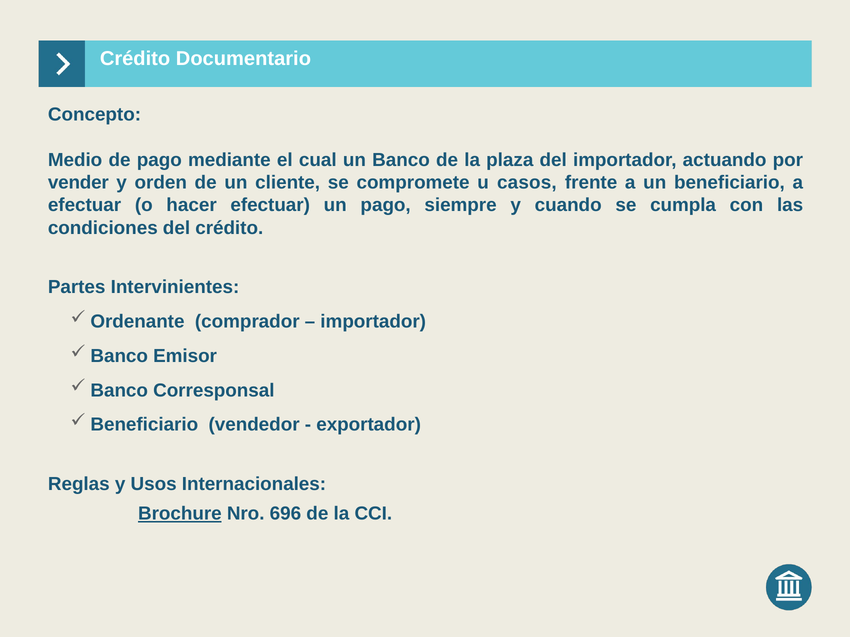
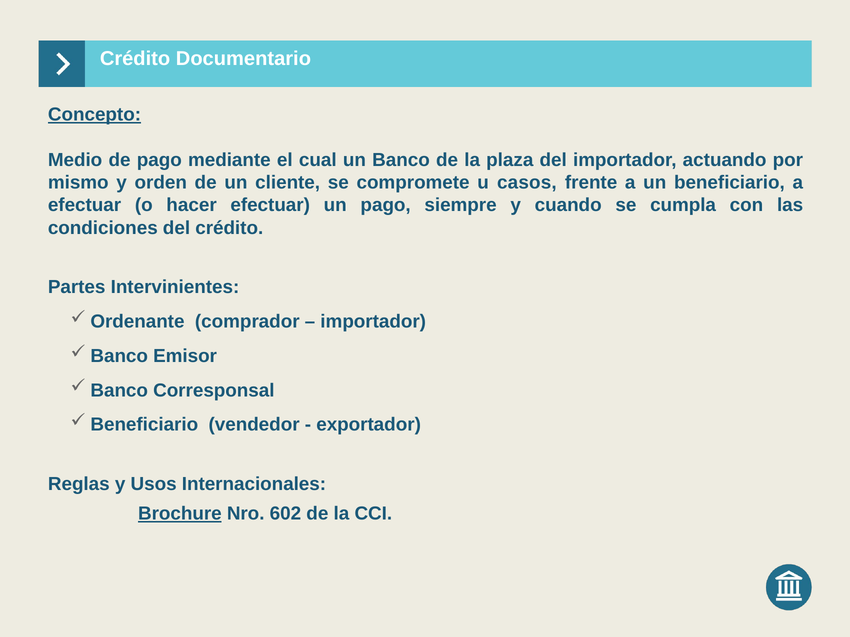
Concepto underline: none -> present
vender: vender -> mismo
696: 696 -> 602
